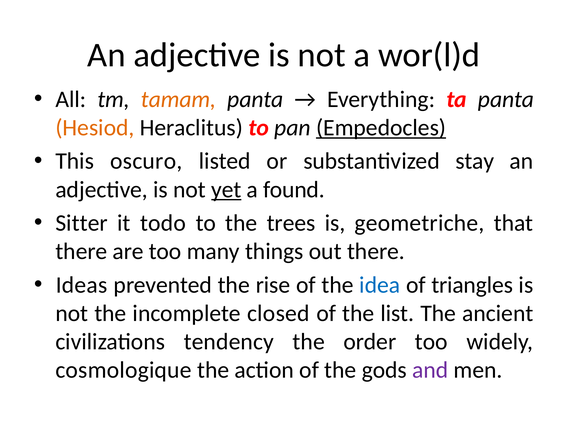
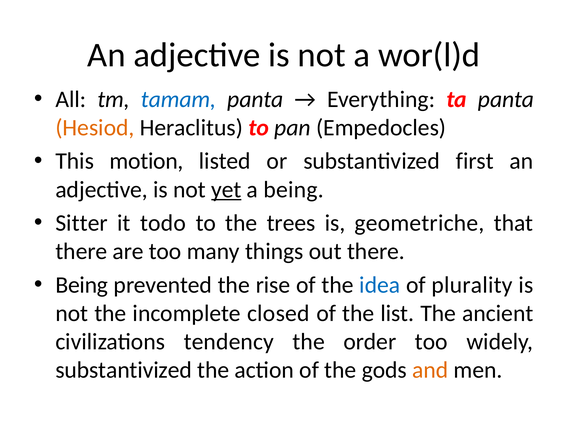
tamam colour: orange -> blue
Empedocles underline: present -> none
oscuro: oscuro -> motion
stay: stay -> first
a found: found -> being
Ideas at (81, 285): Ideas -> Being
triangles: triangles -> plurality
cosmologique at (124, 370): cosmologique -> substantivized
and colour: purple -> orange
